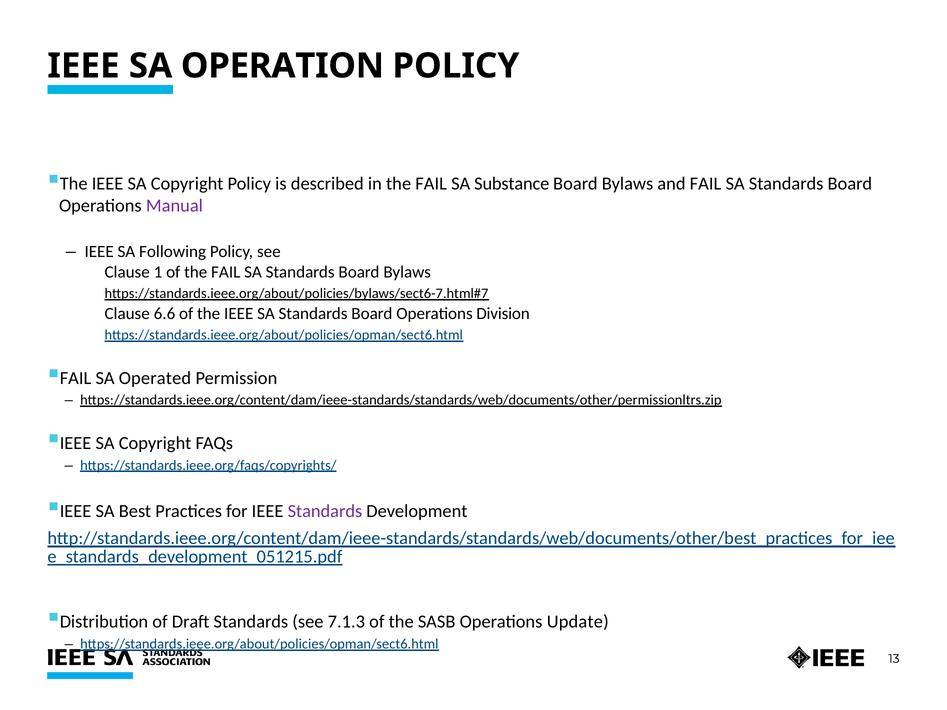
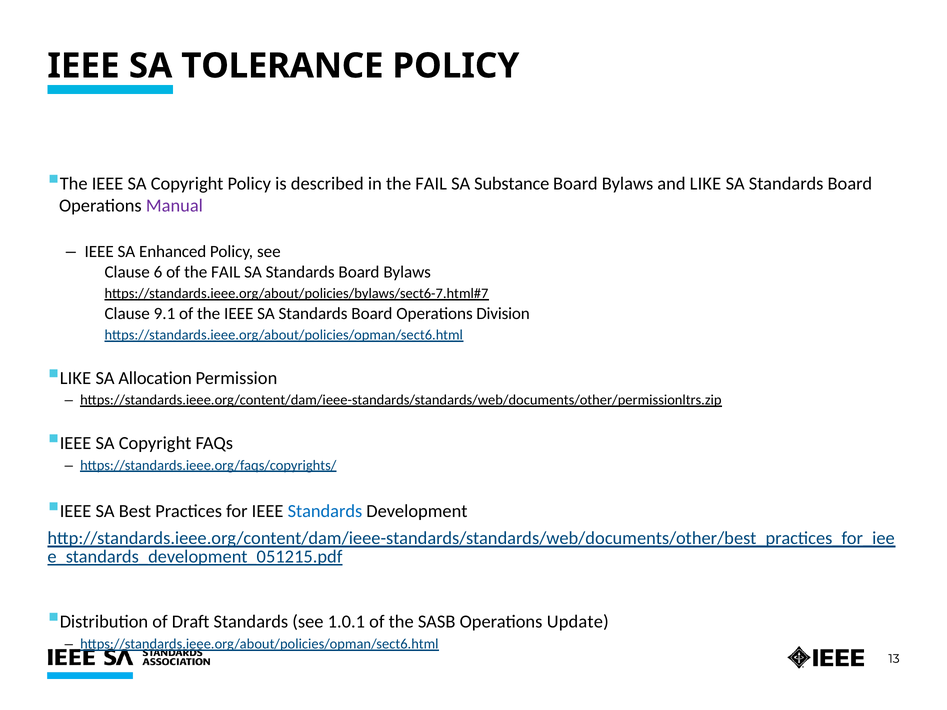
OPERATION: OPERATION -> TOLERANCE
and FAIL: FAIL -> LIKE
Following: Following -> Enhanced
1: 1 -> 6
6.6: 6.6 -> 9.1
FAIL at (76, 378): FAIL -> LIKE
Operated: Operated -> Allocation
Standards at (325, 511) colour: purple -> blue
7.1.3: 7.1.3 -> 1.0.1
